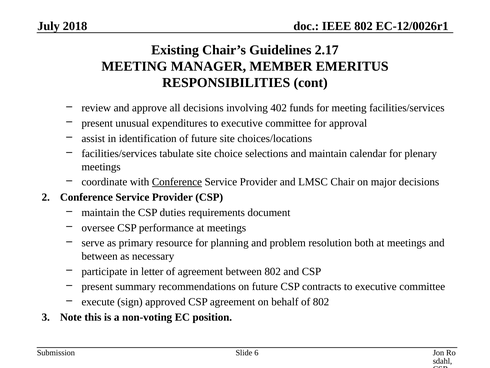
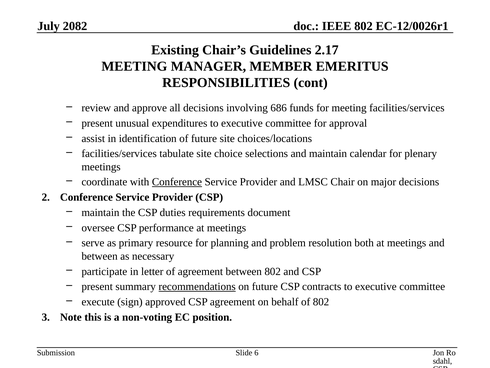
2018: 2018 -> 2082
402: 402 -> 686
recommendations underline: none -> present
